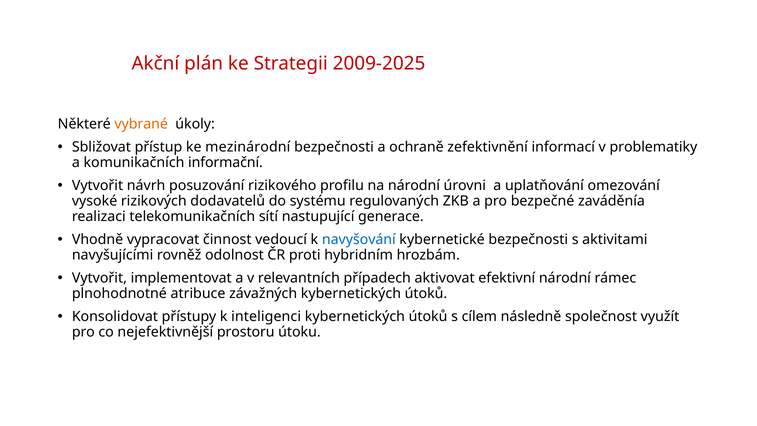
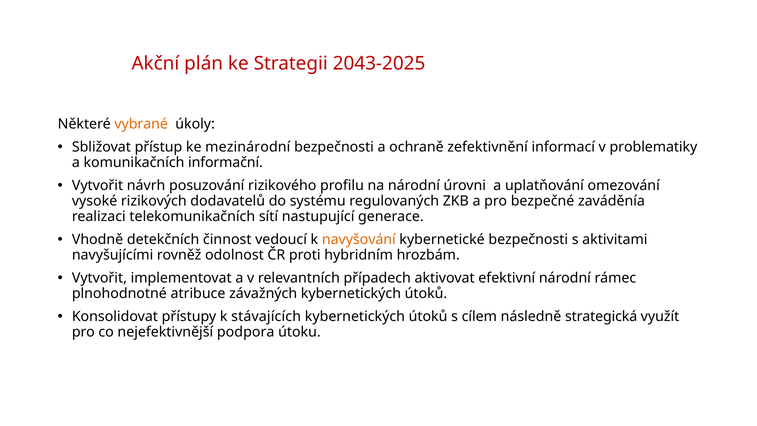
2009-2025: 2009-2025 -> 2043-2025
vypracovat: vypracovat -> detekčních
navyšování colour: blue -> orange
inteligenci: inteligenci -> stávajících
společnost: společnost -> strategická
prostoru: prostoru -> podpora
